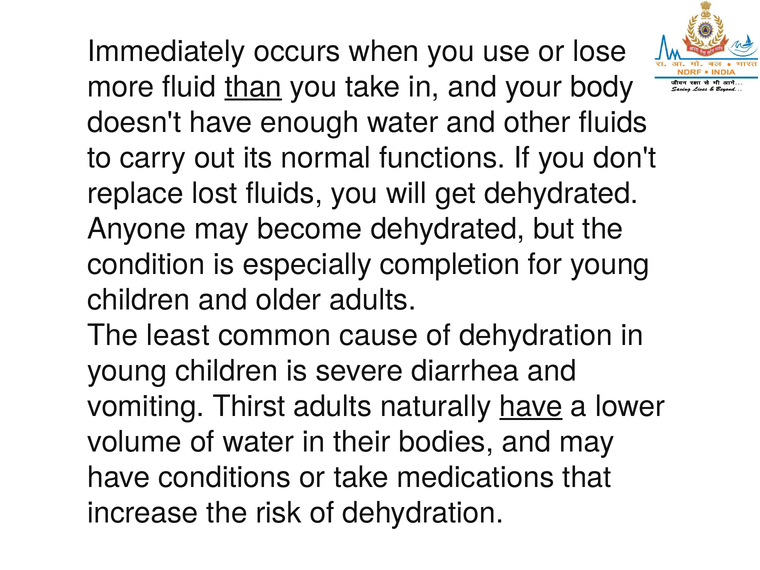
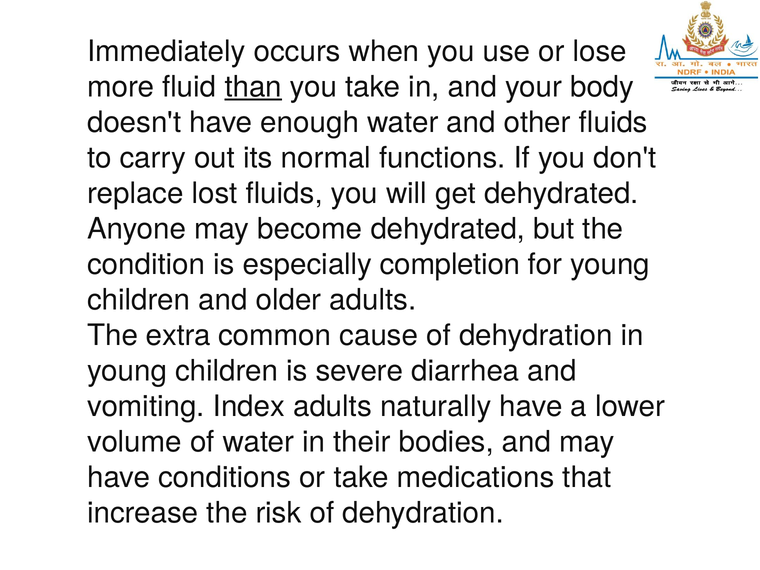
least: least -> extra
Thirst: Thirst -> Index
have at (531, 406) underline: present -> none
